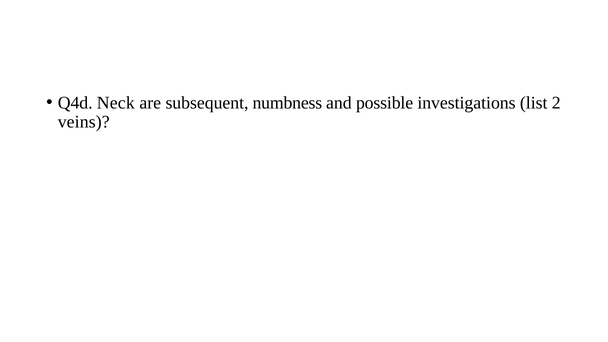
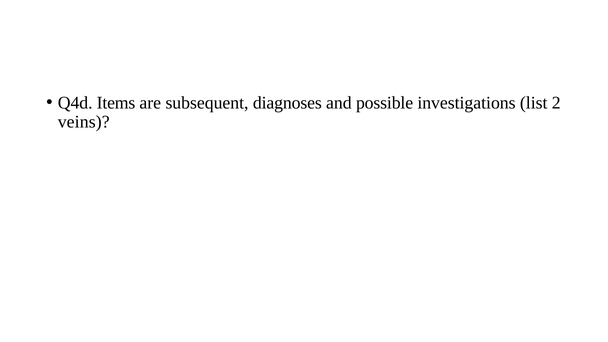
Neck: Neck -> Items
numbness: numbness -> diagnoses
